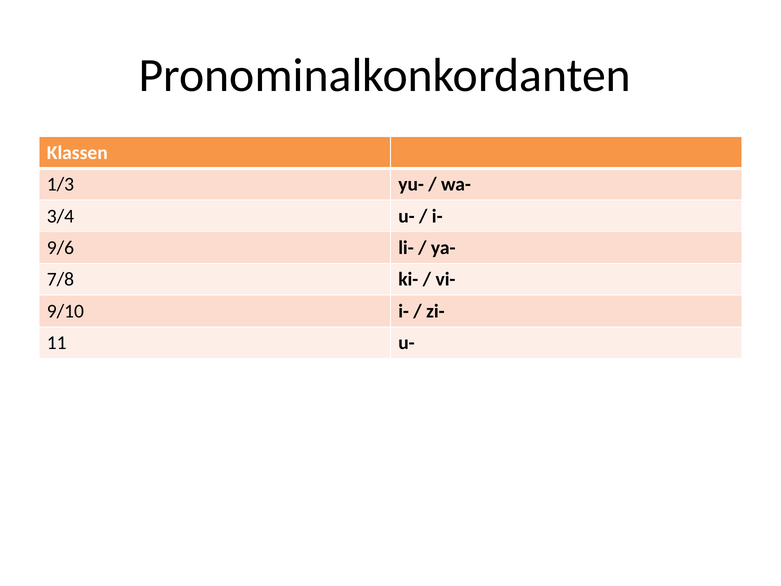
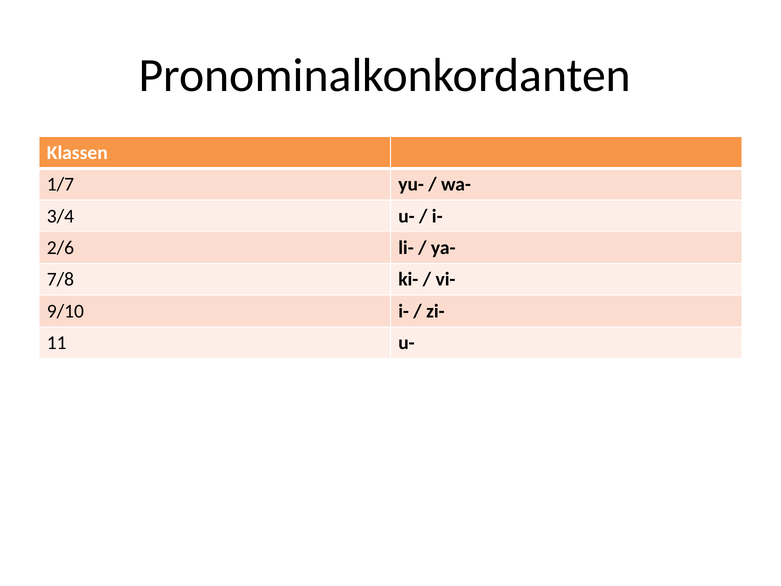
1/3: 1/3 -> 1/7
9/6: 9/6 -> 2/6
